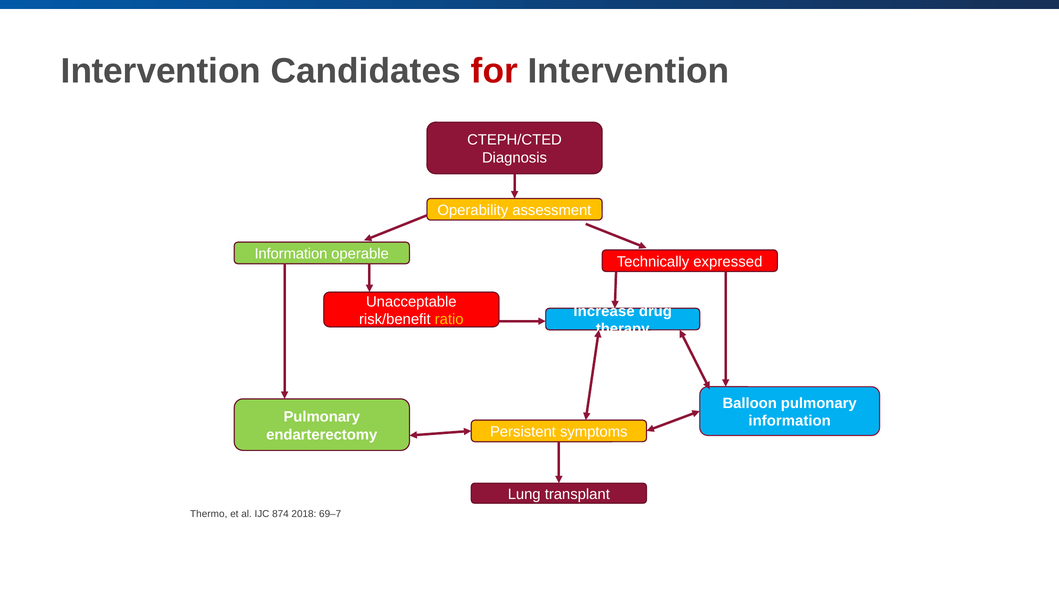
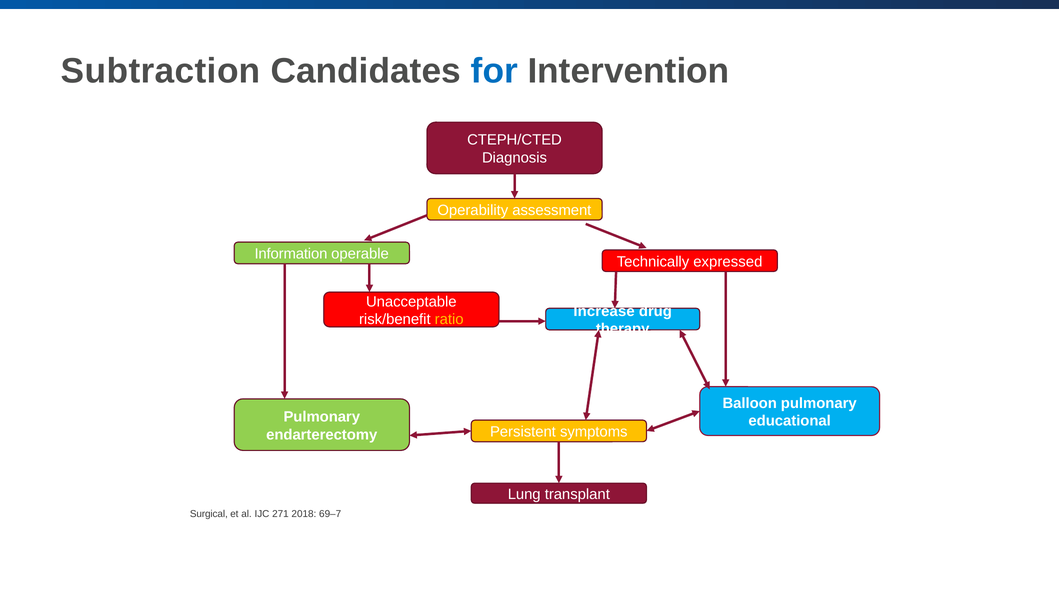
Intervention at (161, 71): Intervention -> Subtraction
for colour: red -> blue
information at (790, 421): information -> educational
Thermo: Thermo -> Surgical
874: 874 -> 271
